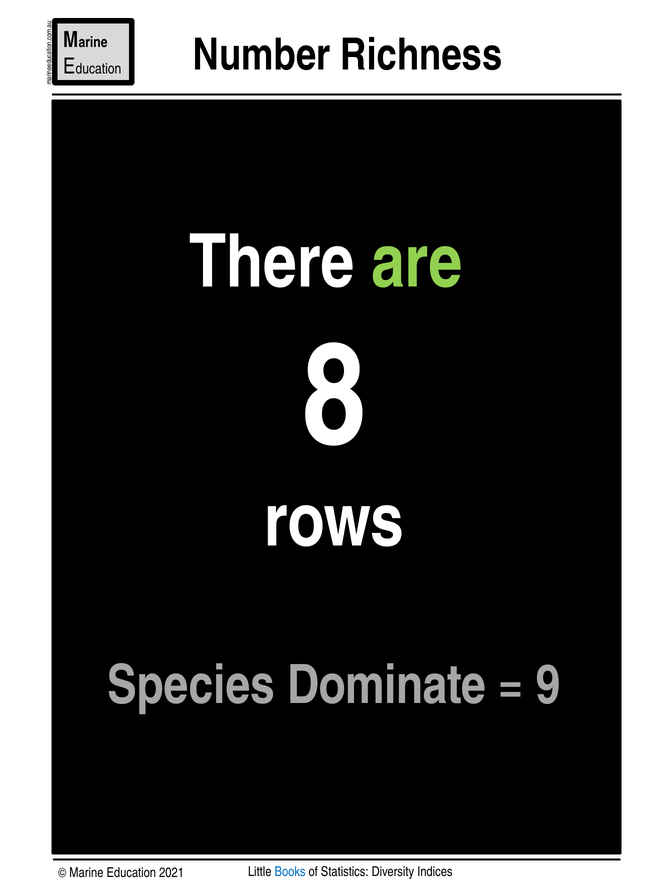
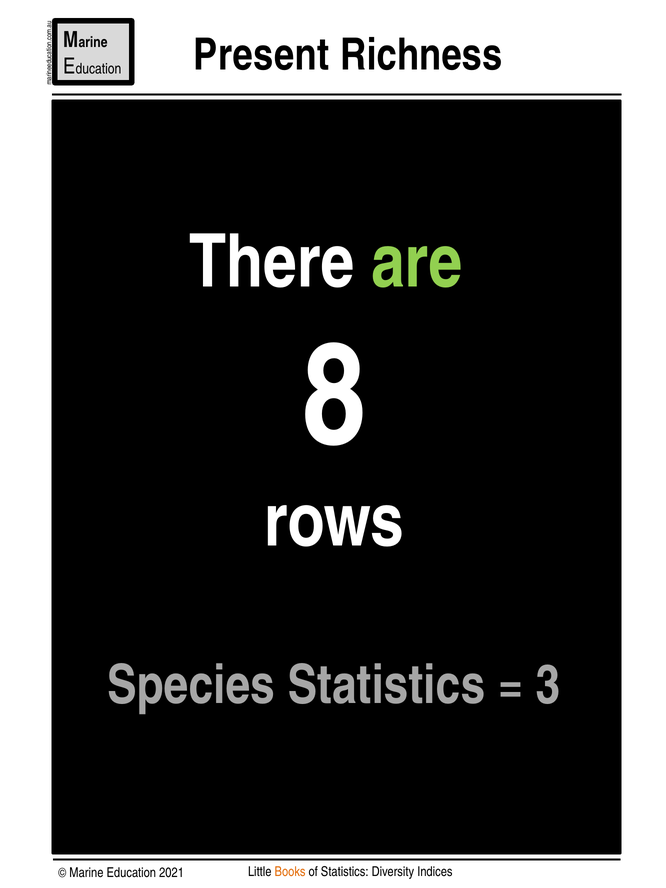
Number: Number -> Present
Species Dominate: Dominate -> Statistics
9: 9 -> 3
Books colour: blue -> orange
